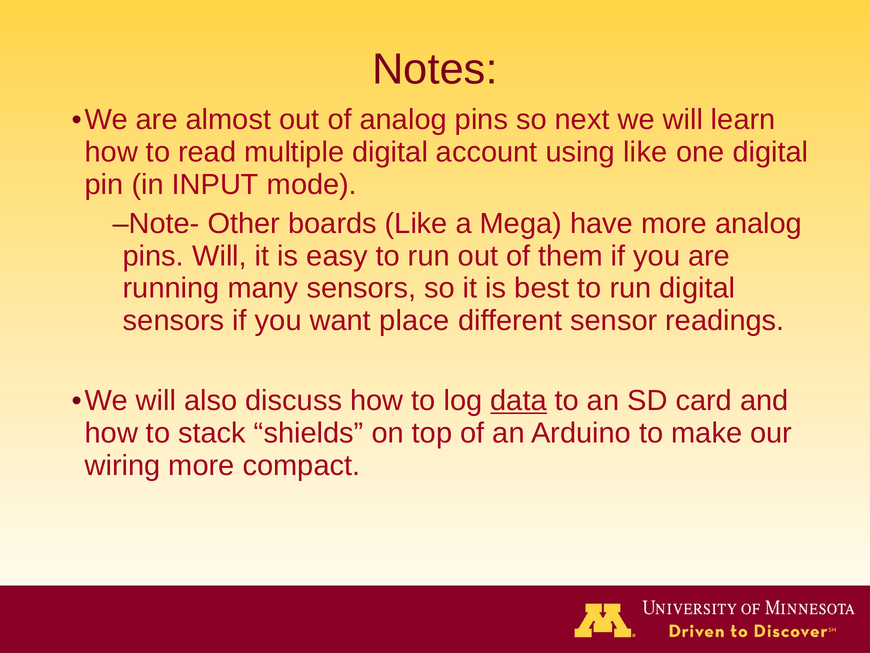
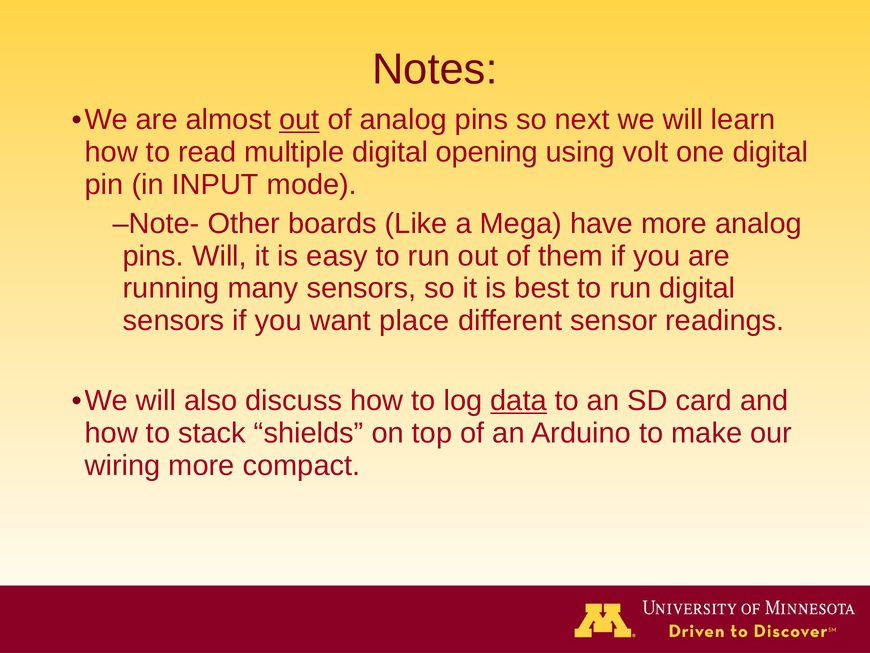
out at (299, 120) underline: none -> present
account: account -> opening
using like: like -> volt
